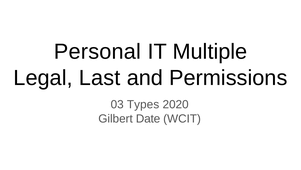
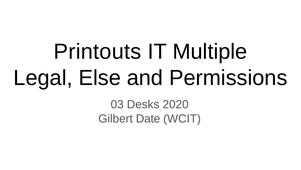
Personal: Personal -> Printouts
Last: Last -> Else
Types: Types -> Desks
